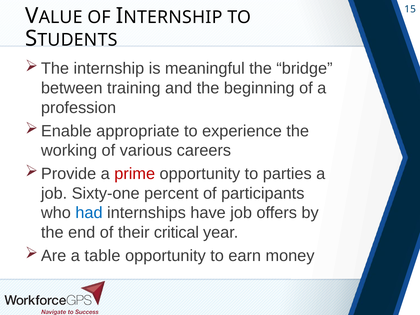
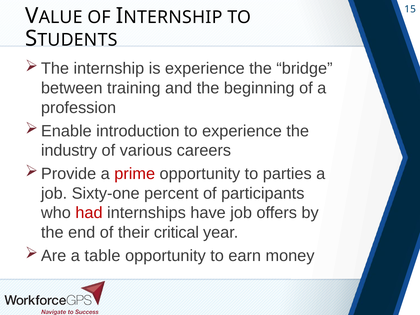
is meaningful: meaningful -> experience
appropriate: appropriate -> introduction
working: working -> industry
had colour: blue -> red
